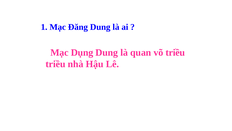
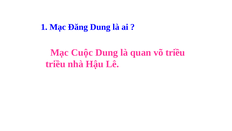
Dụng: Dụng -> Cuộc
